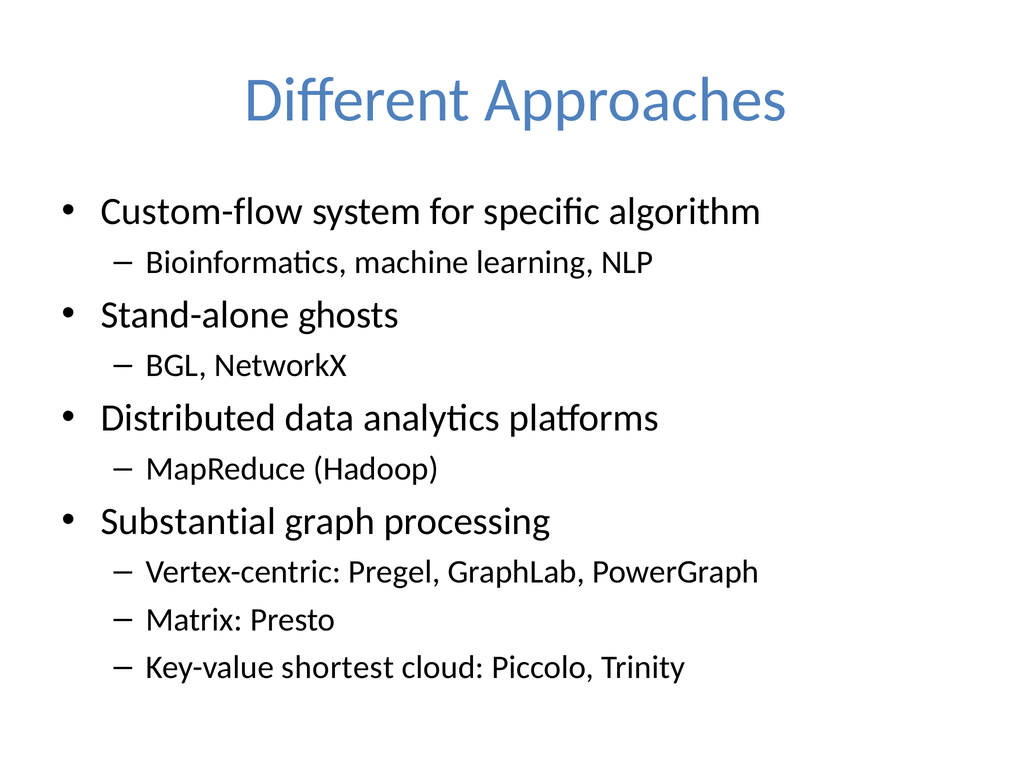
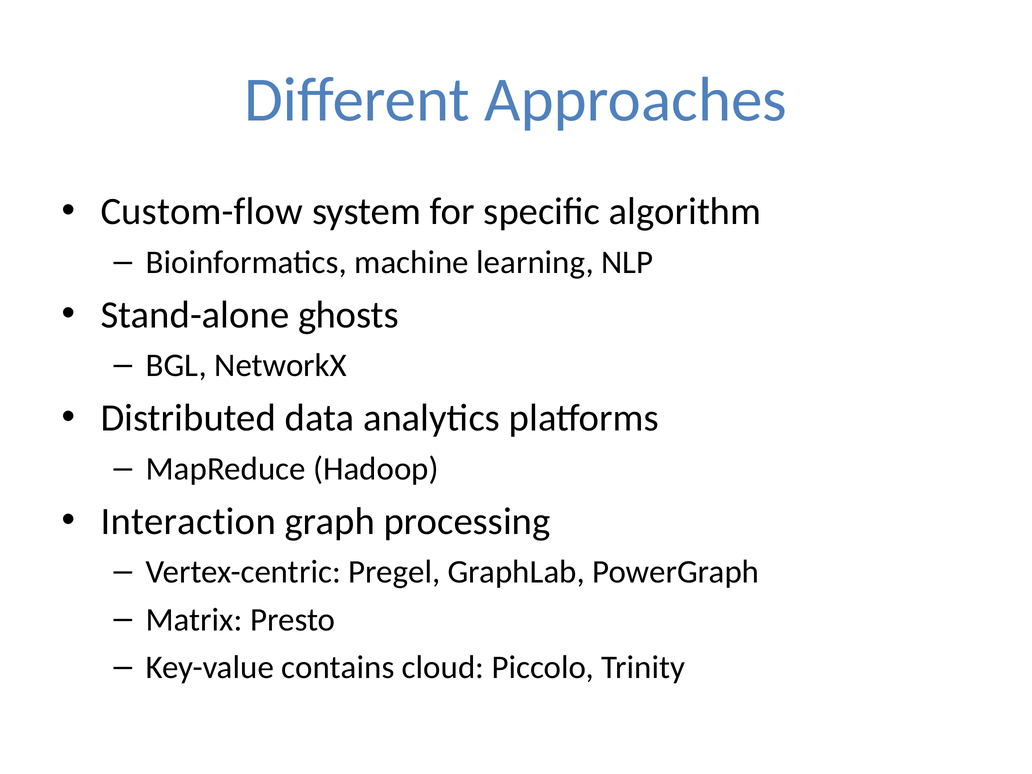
Substantial: Substantial -> Interaction
shortest: shortest -> contains
